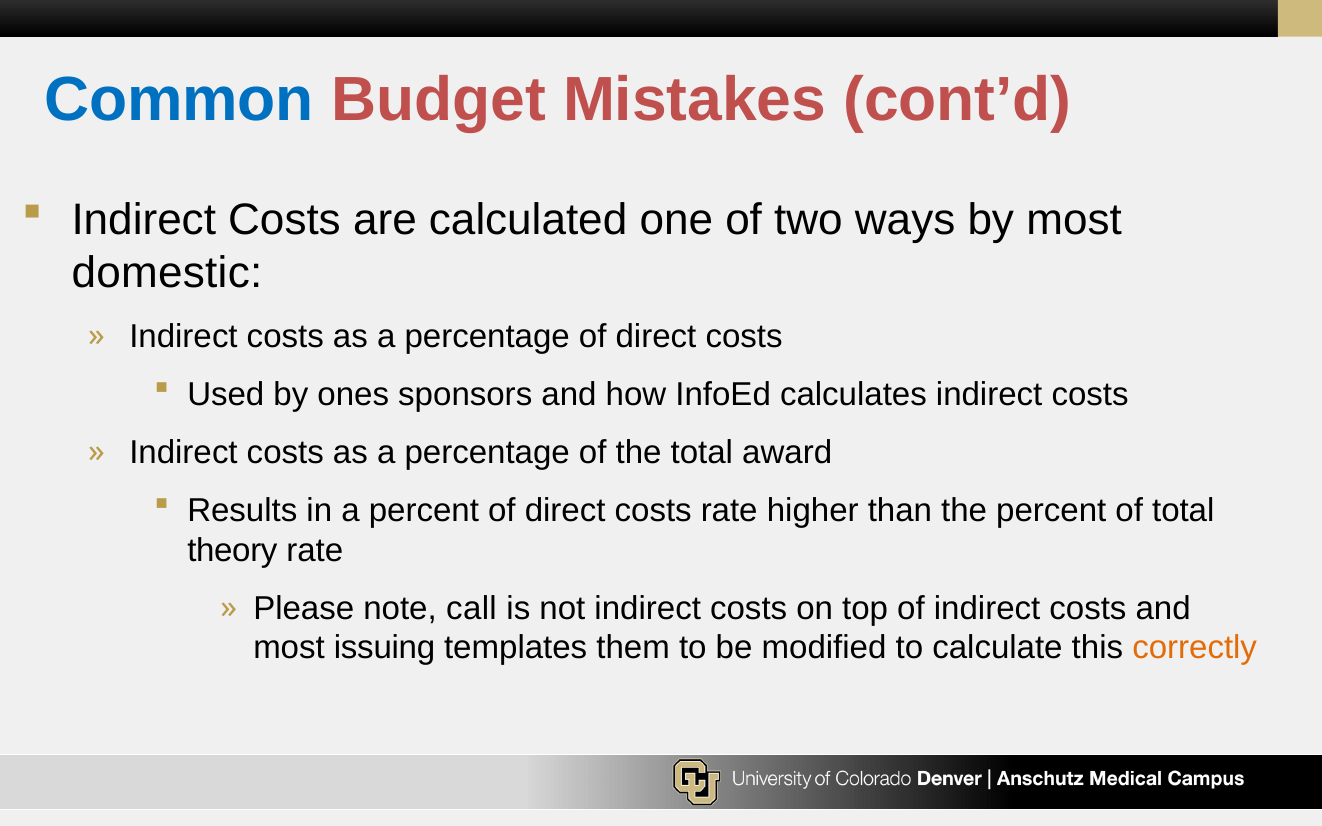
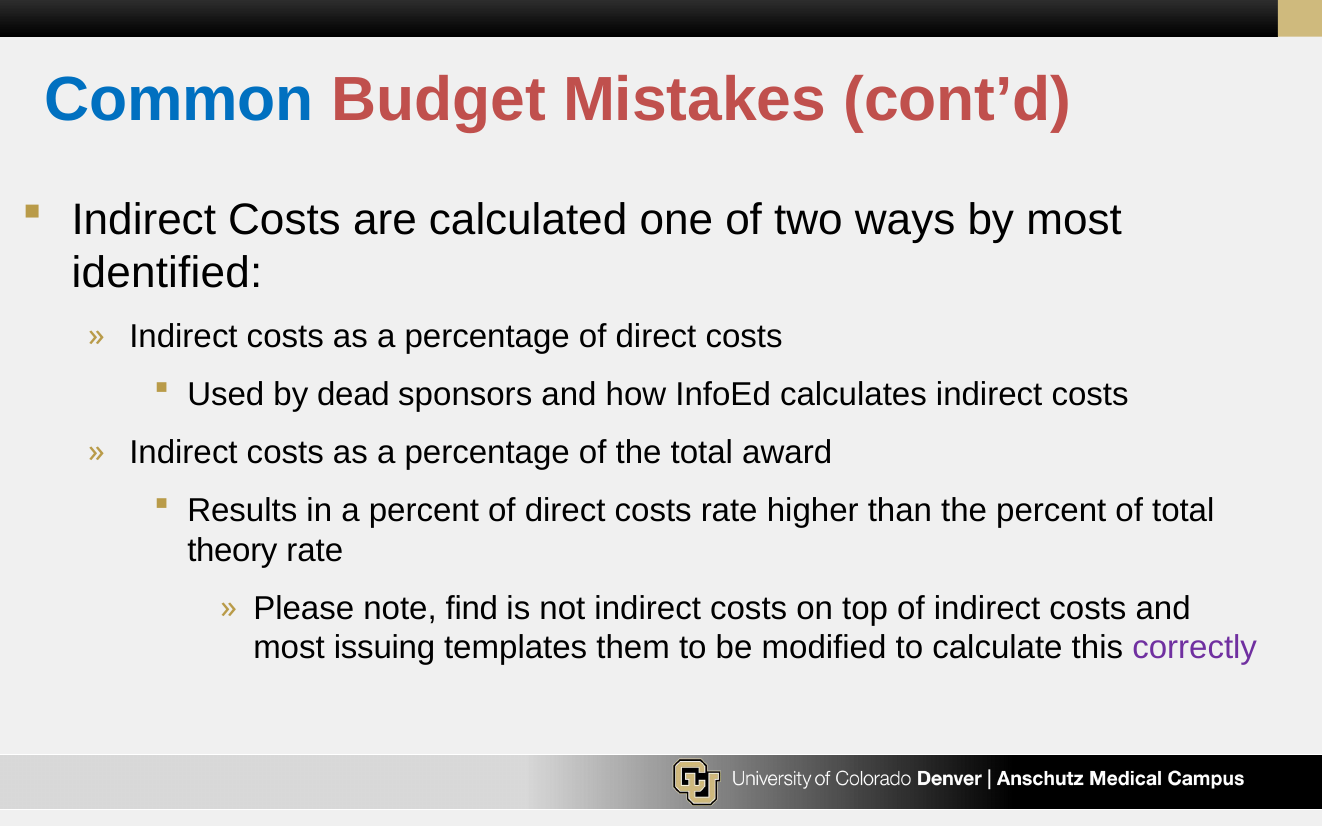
domestic: domestic -> identified
ones: ones -> dead
call: call -> find
correctly colour: orange -> purple
